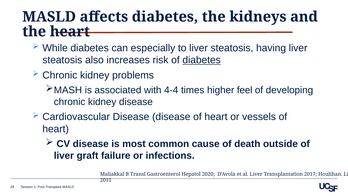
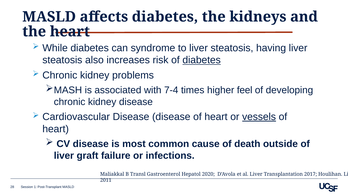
especially: especially -> syndrome
4-4: 4-4 -> 7-4
vessels underline: none -> present
